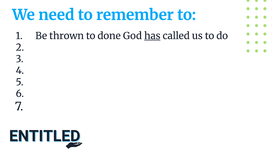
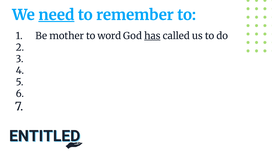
need underline: none -> present
thrown: thrown -> mother
done: done -> word
